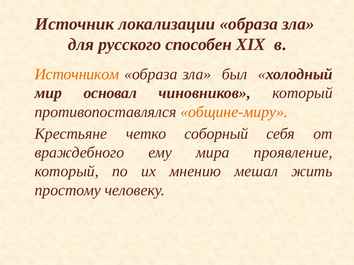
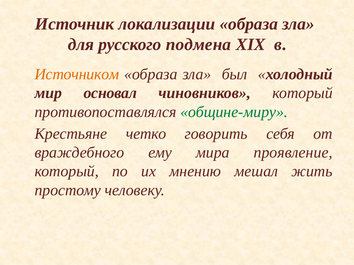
способен: способен -> подмена
общине-миру colour: orange -> green
соборный: соборный -> говорить
